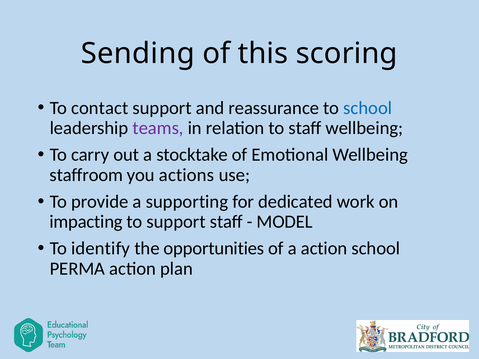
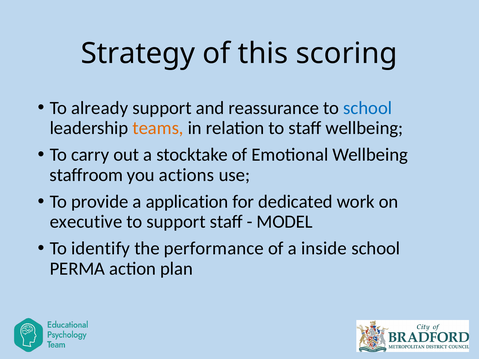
Sending: Sending -> Strategy
contact: contact -> already
teams colour: purple -> orange
supporting: supporting -> application
impacting: impacting -> executive
opportunities: opportunities -> performance
a action: action -> inside
